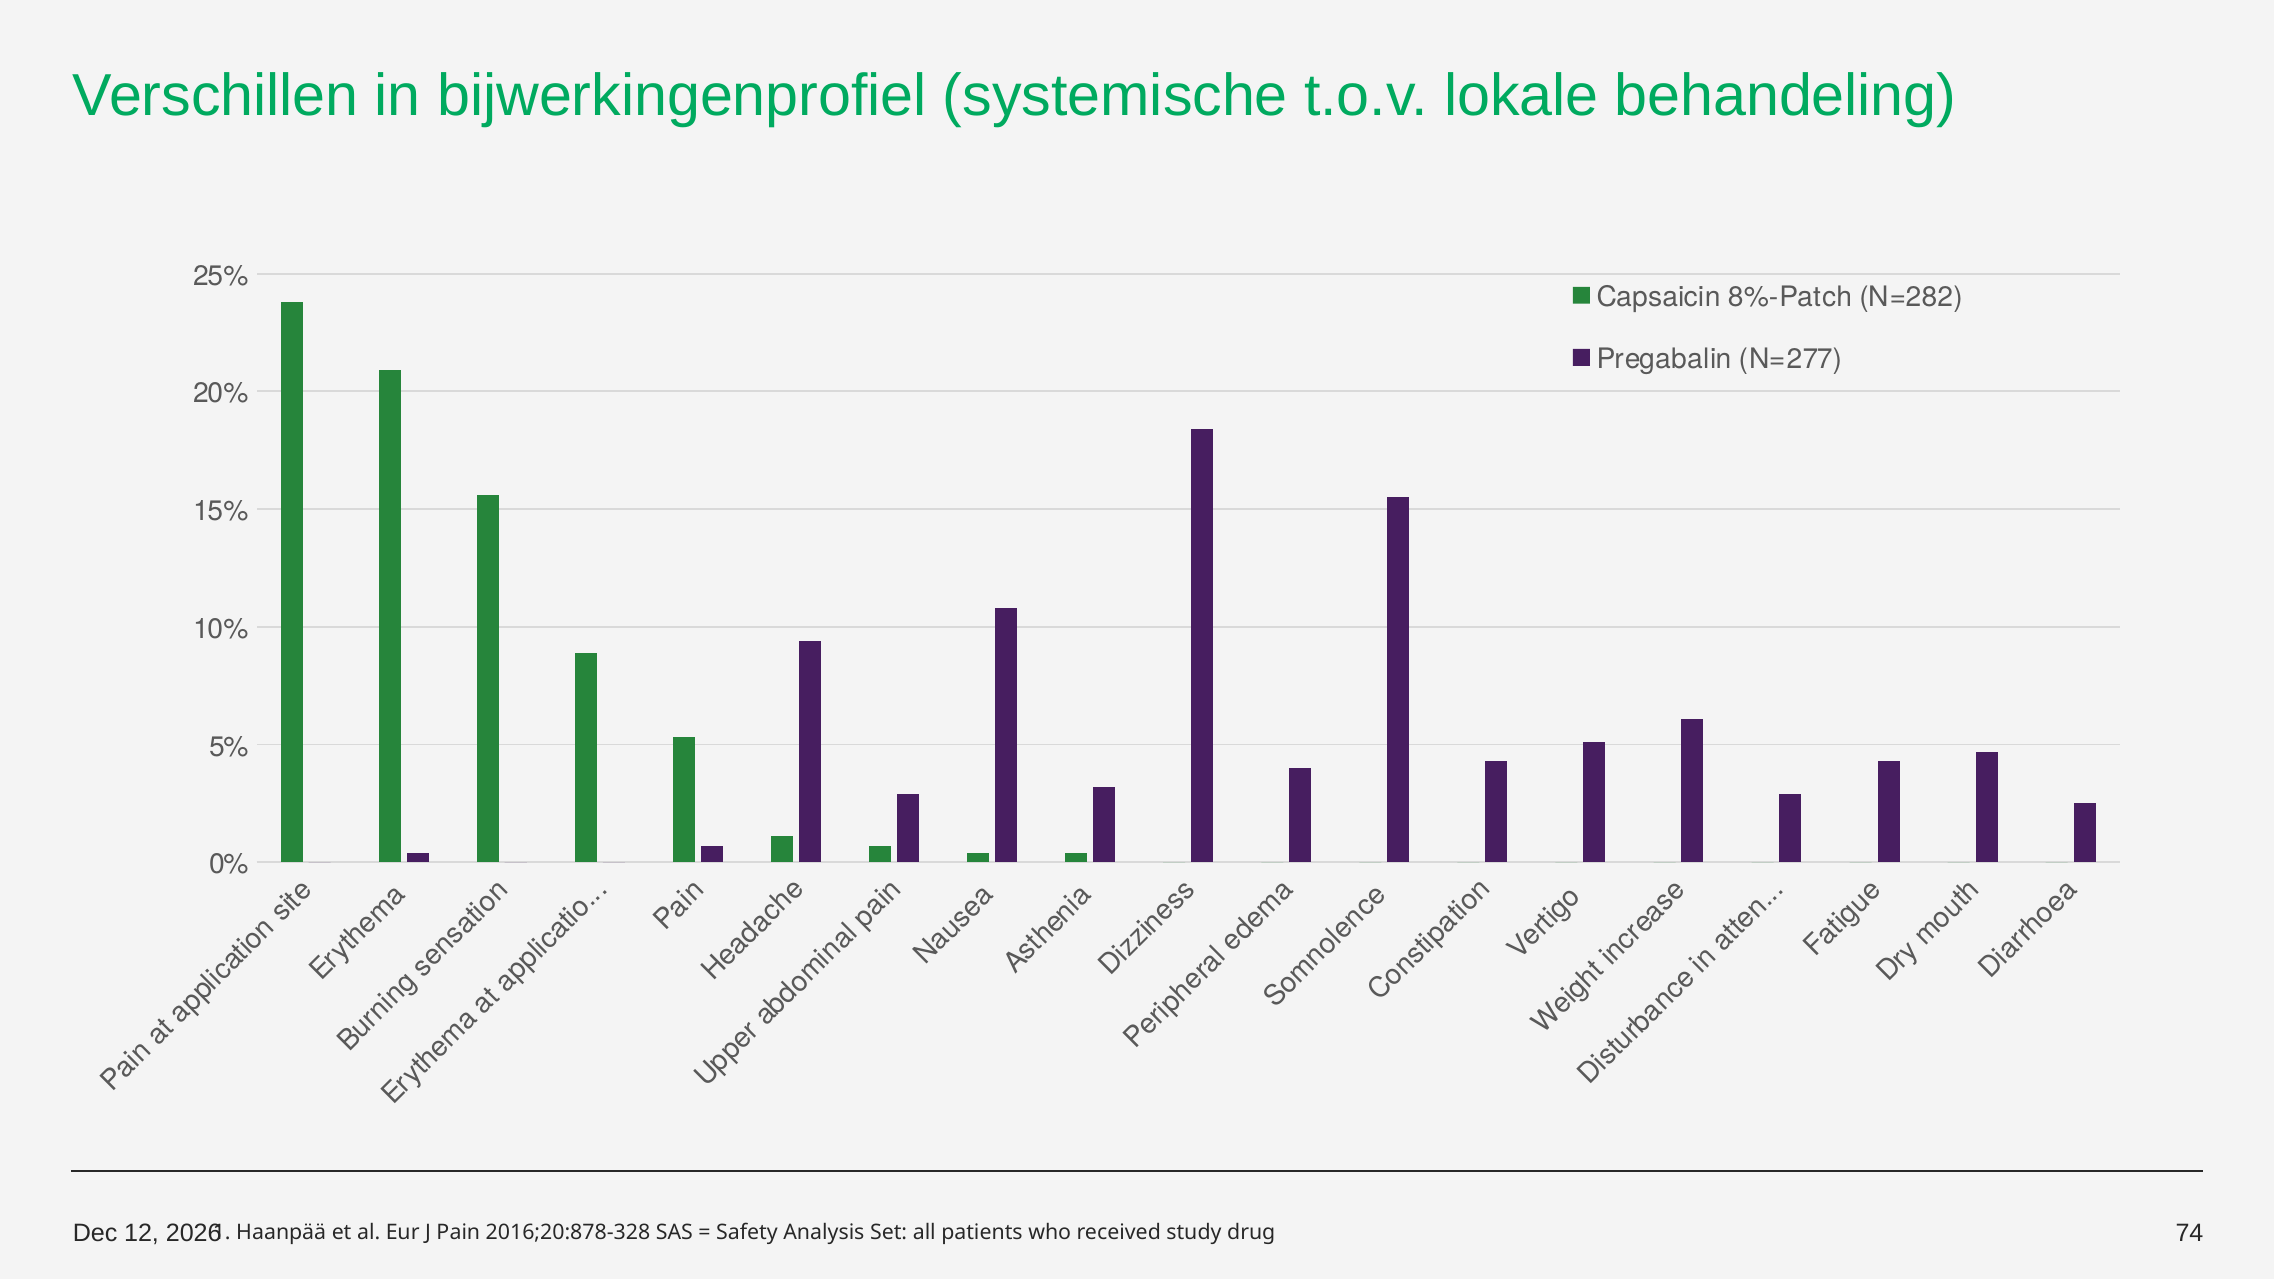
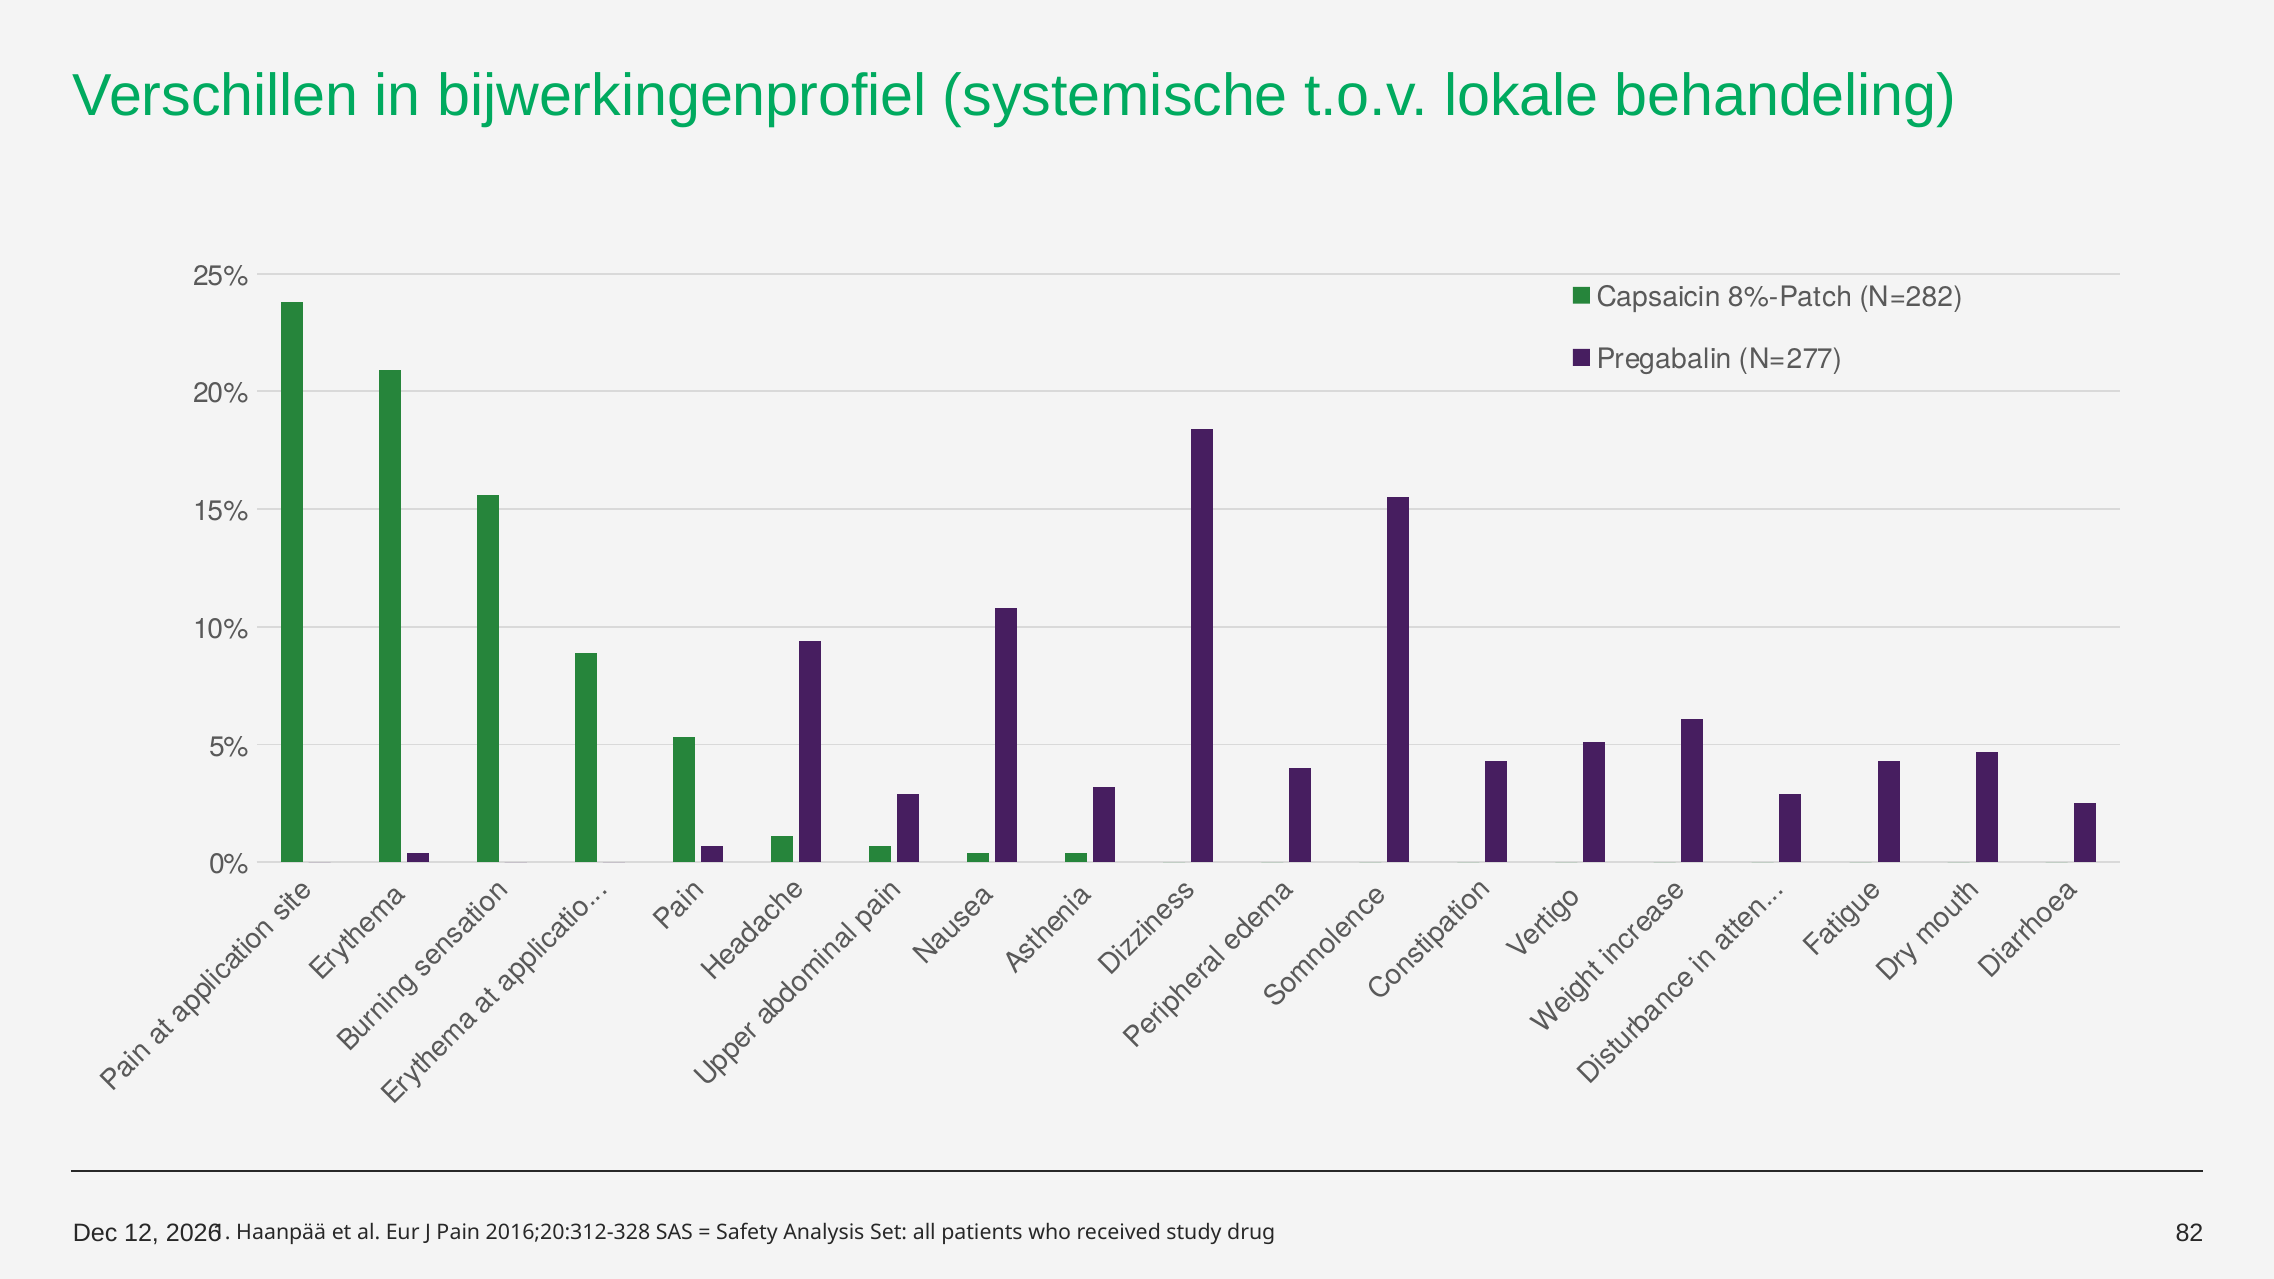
74: 74 -> 82
2016;20:878-328: 2016;20:878-328 -> 2016;20:312-328
